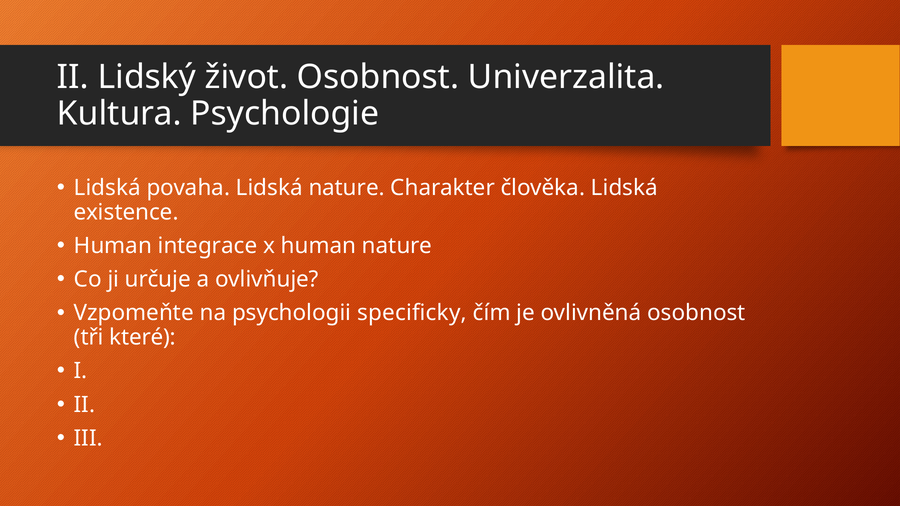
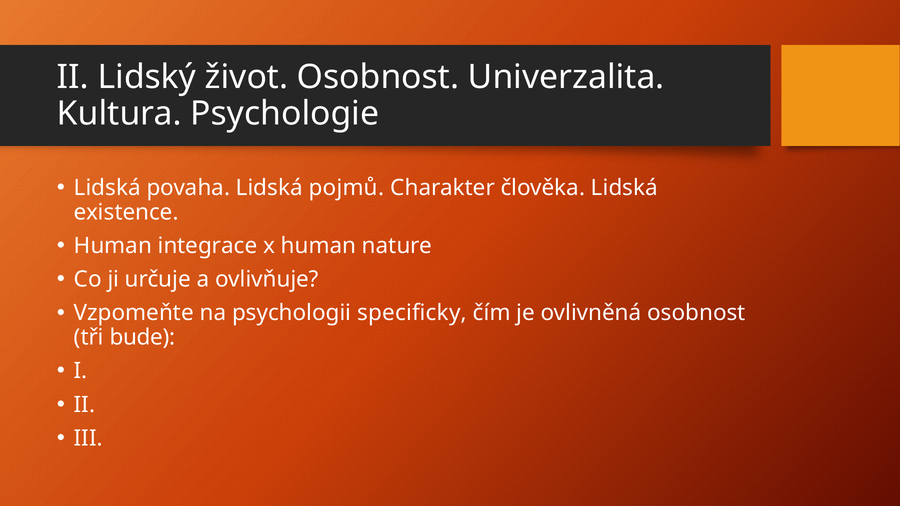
Lidská nature: nature -> pojmů
které: které -> bude
